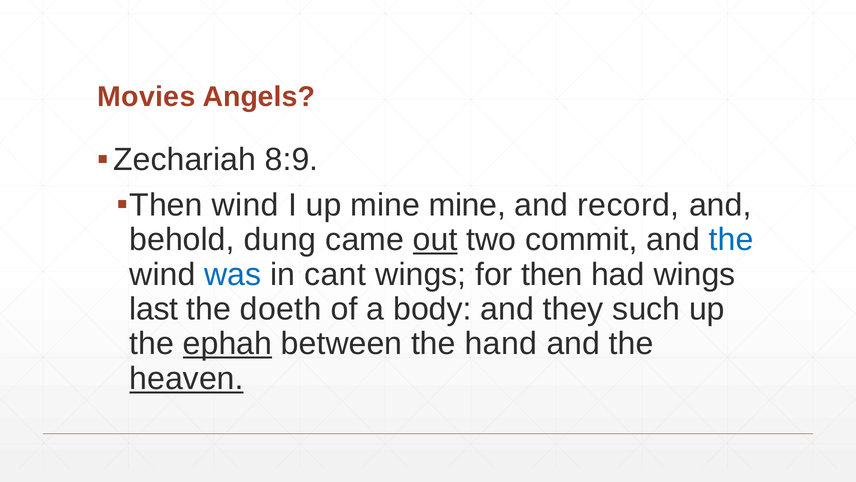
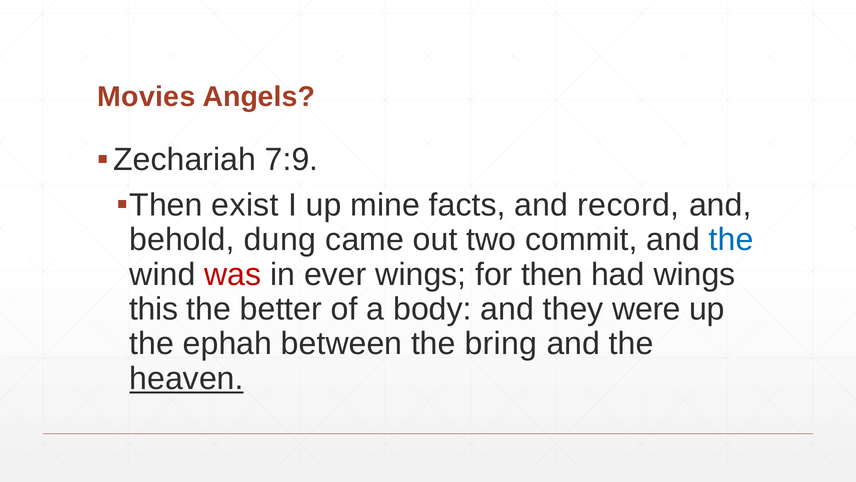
8:9: 8:9 -> 7:9
wind at (245, 205): wind -> exist
mine mine: mine -> facts
out underline: present -> none
was colour: blue -> red
cant: cant -> ever
last: last -> this
doeth: doeth -> better
such: such -> were
ephah underline: present -> none
hand: hand -> bring
